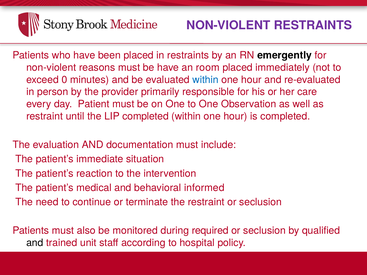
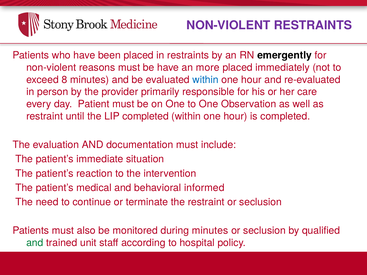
room: room -> more
0: 0 -> 8
during required: required -> minutes
and at (35, 243) colour: black -> green
